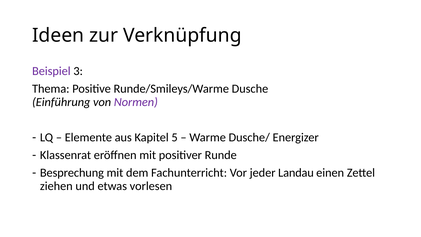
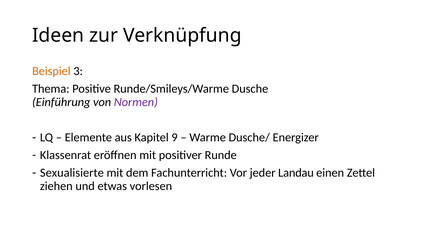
Beispiel colour: purple -> orange
5: 5 -> 9
Besprechung: Besprechung -> Sexualisierte
